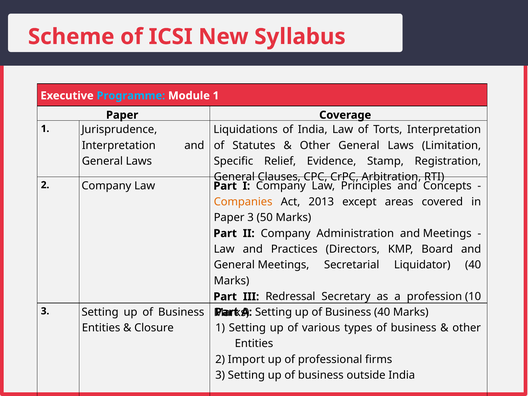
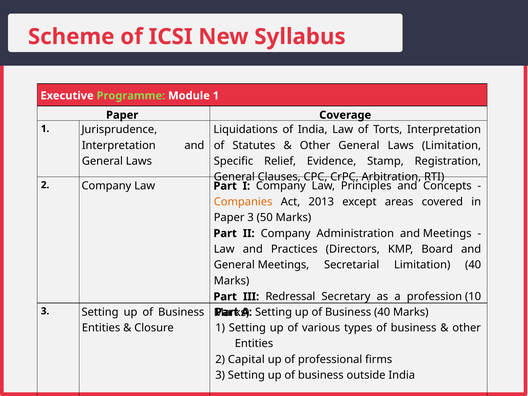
Programme colour: light blue -> light green
Secretarial Liquidator: Liquidator -> Limitation
Import: Import -> Capital
